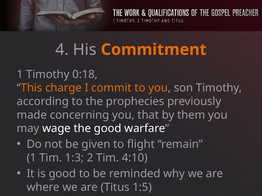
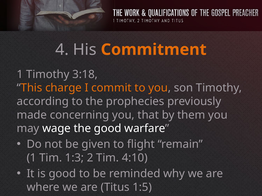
0:18: 0:18 -> 3:18
